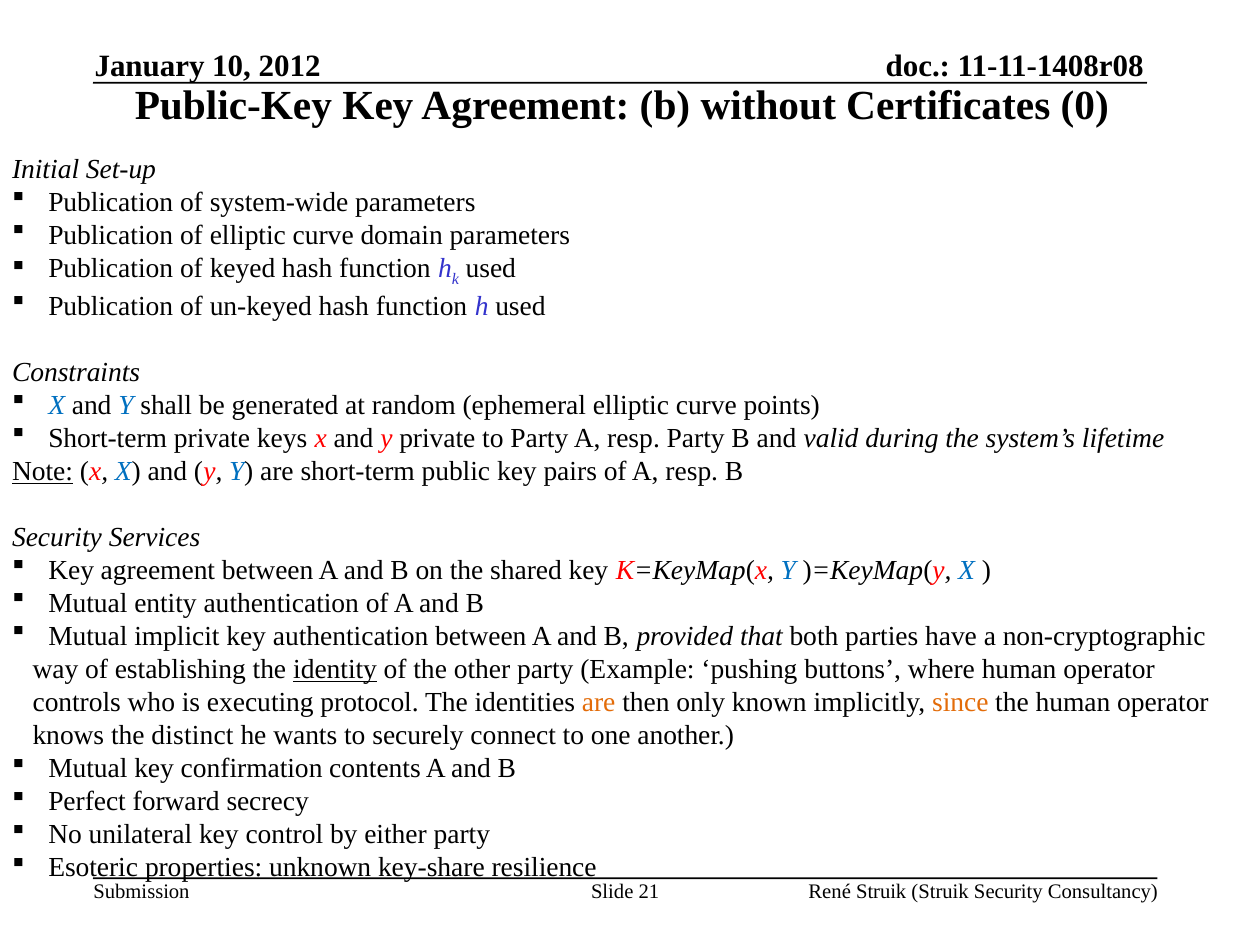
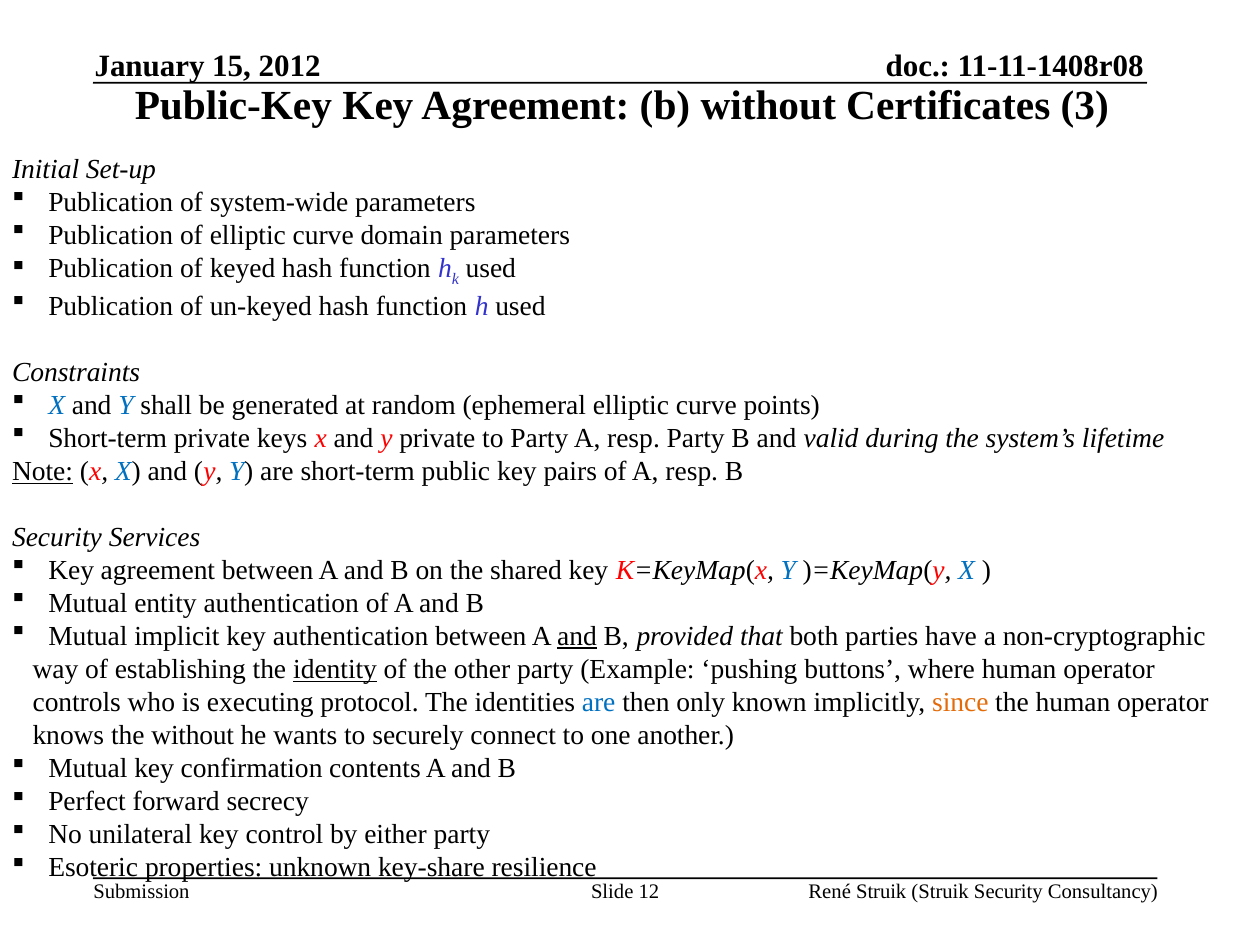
10: 10 -> 15
0: 0 -> 3
and at (577, 636) underline: none -> present
are at (599, 703) colour: orange -> blue
the distinct: distinct -> without
21: 21 -> 12
